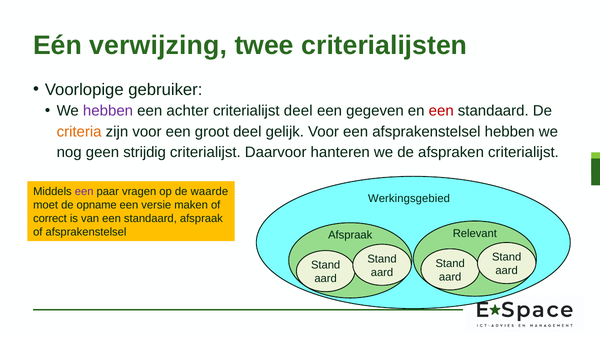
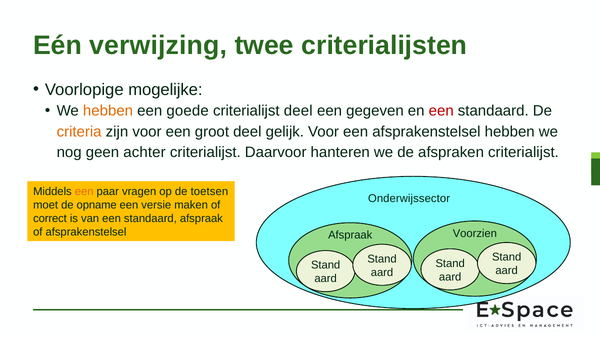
gebruiker: gebruiker -> mogelijke
hebben at (108, 111) colour: purple -> orange
achter: achter -> goede
strijdig: strijdig -> achter
een at (84, 191) colour: purple -> orange
waarde: waarde -> toetsen
Werkingsgebied: Werkingsgebied -> Onderwijssector
Relevant: Relevant -> Voorzien
